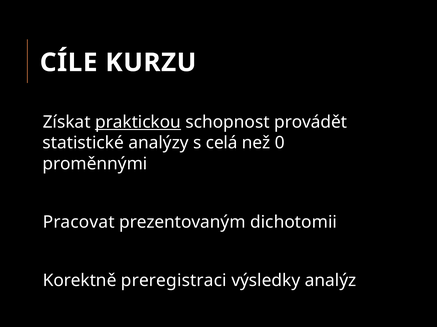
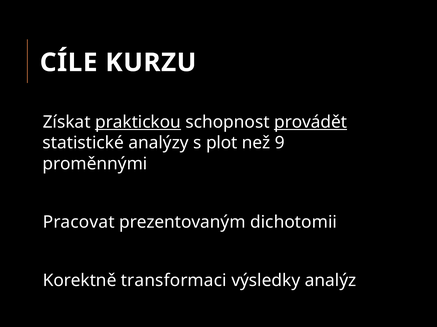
provádět underline: none -> present
celá: celá -> plot
0: 0 -> 9
preregistraci: preregistraci -> transformaci
